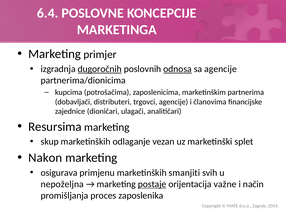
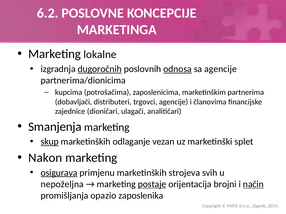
6.4: 6.4 -> 6.2
primjer: primjer -> lokalne
Resursima: Resursima -> Smanjenja
skup underline: none -> present
osigurava underline: none -> present
smanjiti: smanjiti -> strojeva
važne: važne -> brojni
način underline: none -> present
proces: proces -> opazio
